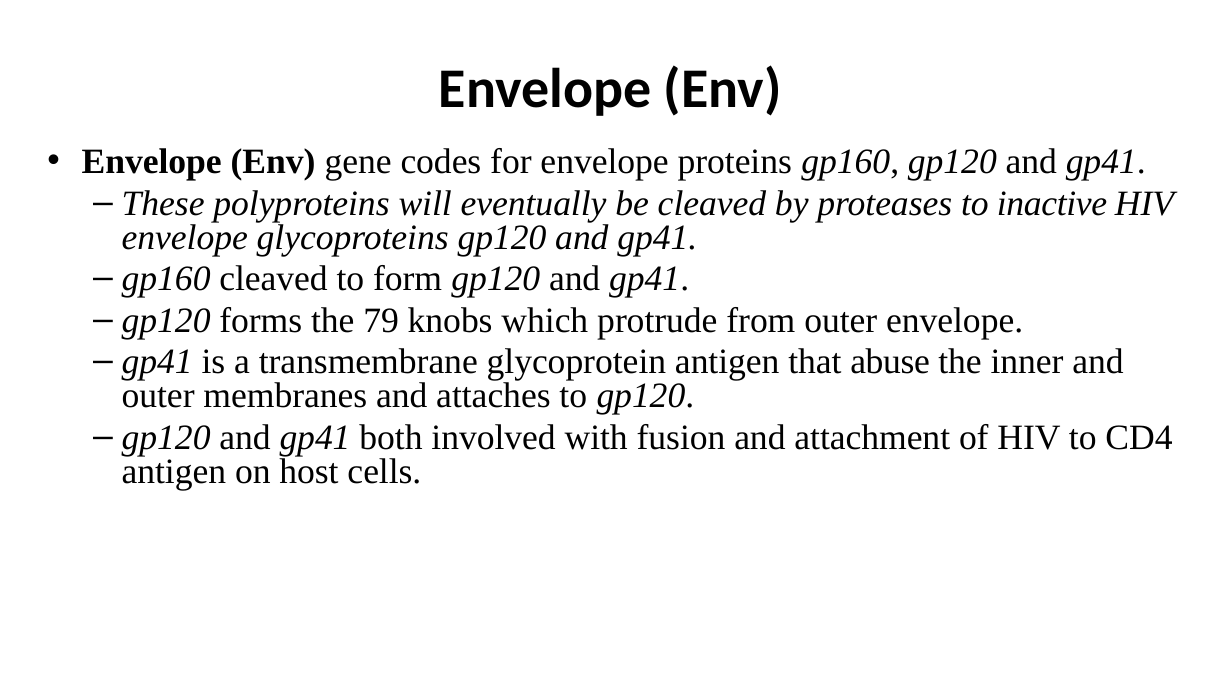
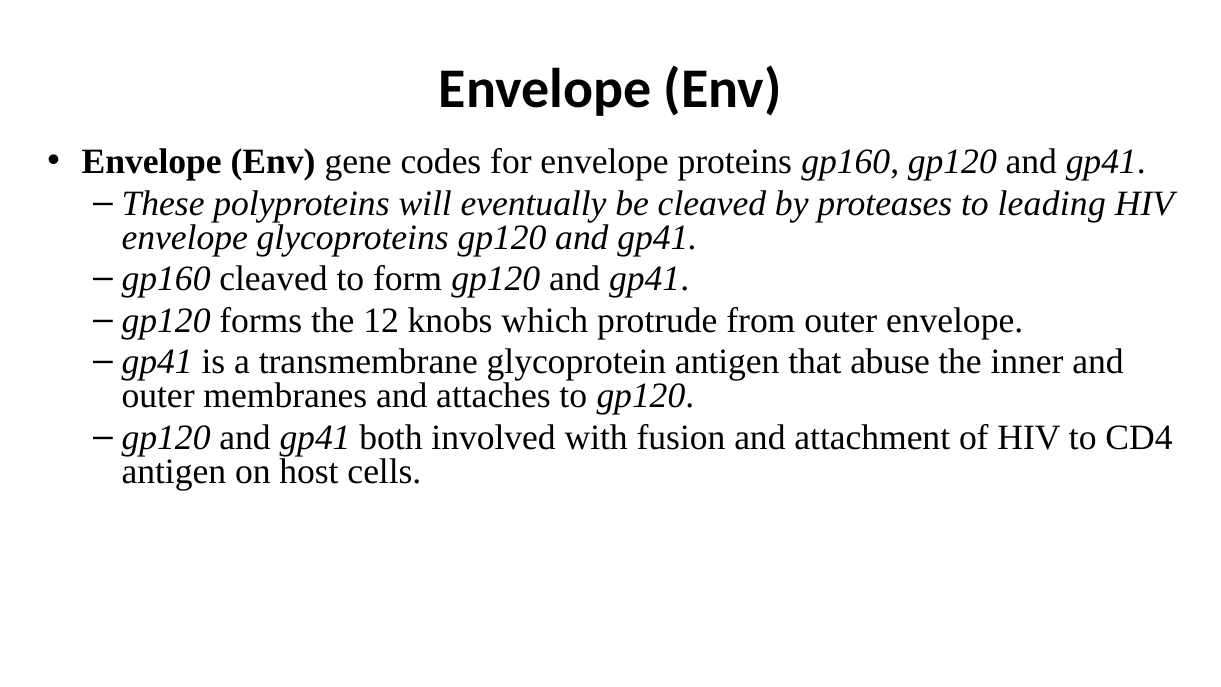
inactive: inactive -> leading
79: 79 -> 12
